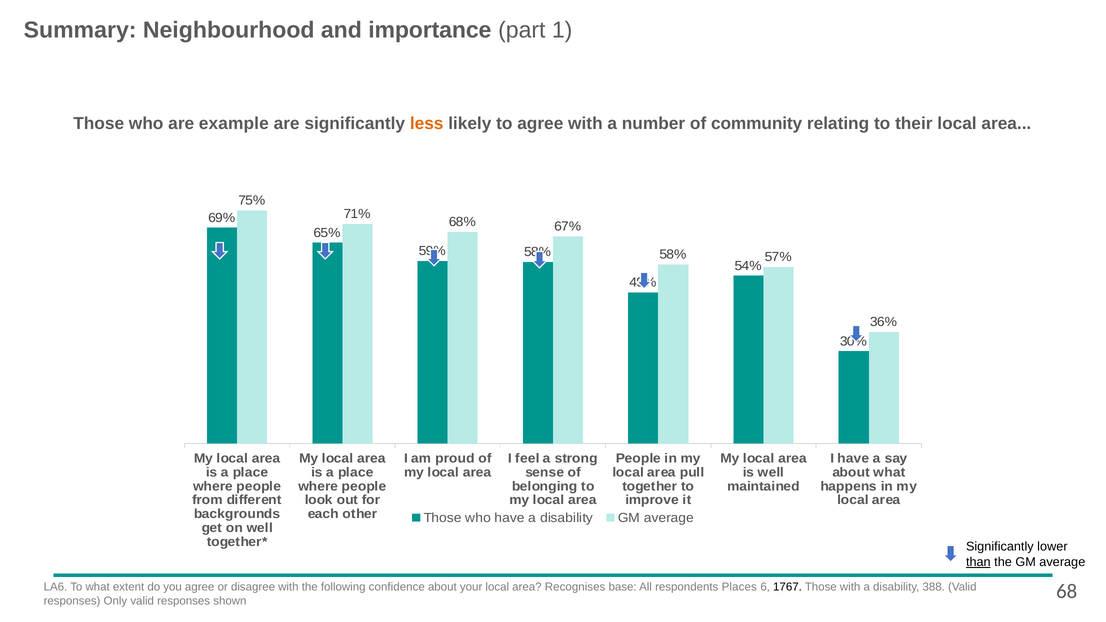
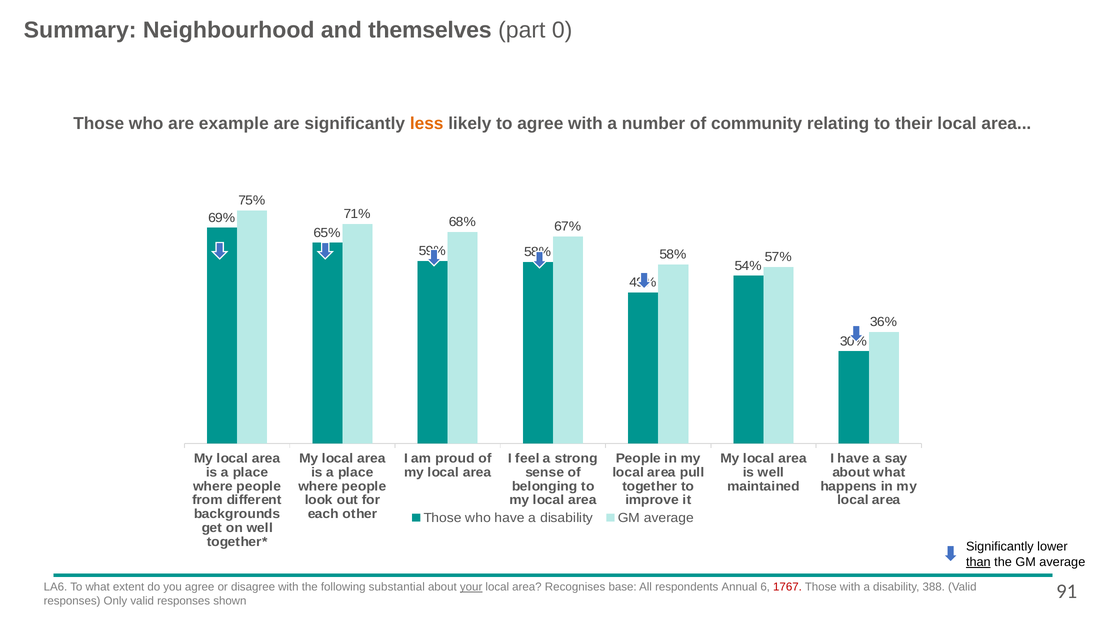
importance: importance -> themselves
1: 1 -> 0
confidence: confidence -> substantial
your underline: none -> present
Places: Places -> Annual
1767 colour: black -> red
68: 68 -> 91
